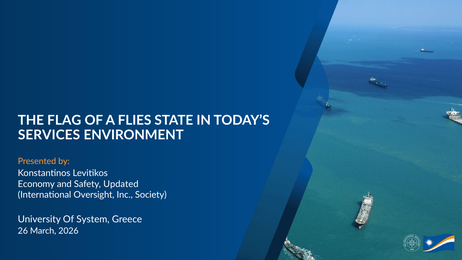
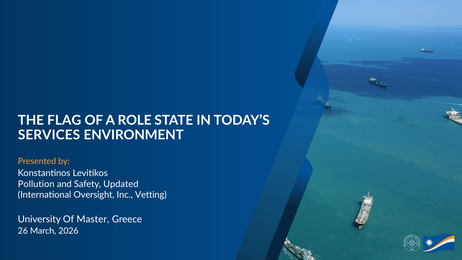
FLIES: FLIES -> ROLE
Economy: Economy -> Pollution
Society: Society -> Vetting
System: System -> Master
